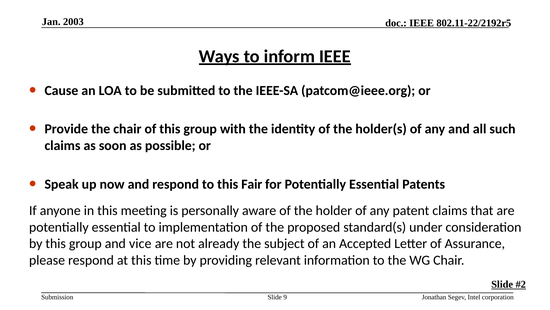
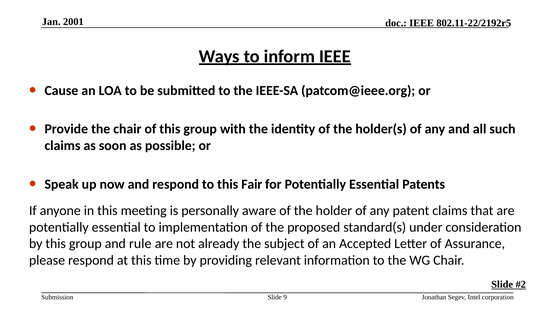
2003: 2003 -> 2001
vice: vice -> rule
